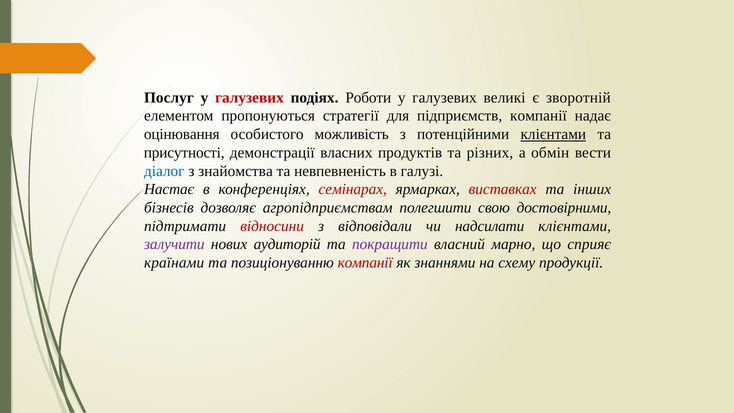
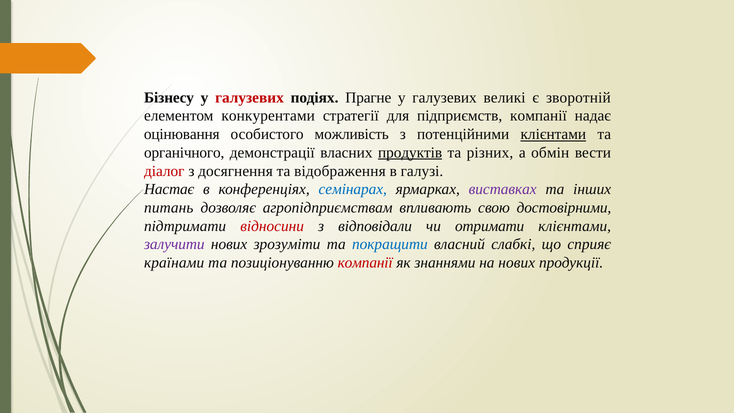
Послуг: Послуг -> Бізнесу
Роботи: Роботи -> Прагне
пропонуються: пропонуються -> конкурентами
присутності: присутності -> органічного
продуктів underline: none -> present
діалог colour: blue -> red
знайомства: знайомства -> досягнення
невпевненість: невпевненість -> відображення
семінарах colour: red -> blue
виставках colour: red -> purple
бізнесів: бізнесів -> питань
полегшити: полегшити -> впливають
надсилати: надсилати -> отримати
аудиторій: аудиторій -> зрозуміти
покращити colour: purple -> blue
марно: марно -> слабкі
на схему: схему -> нових
